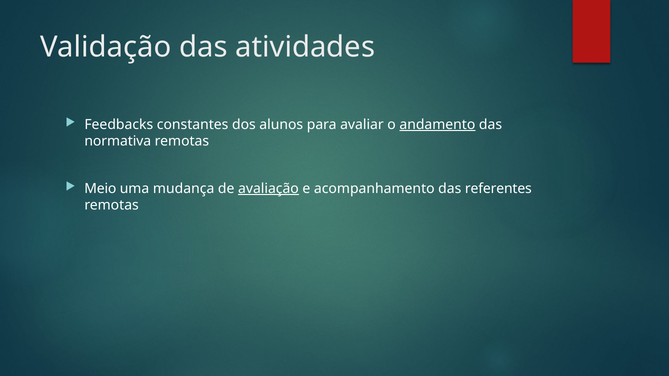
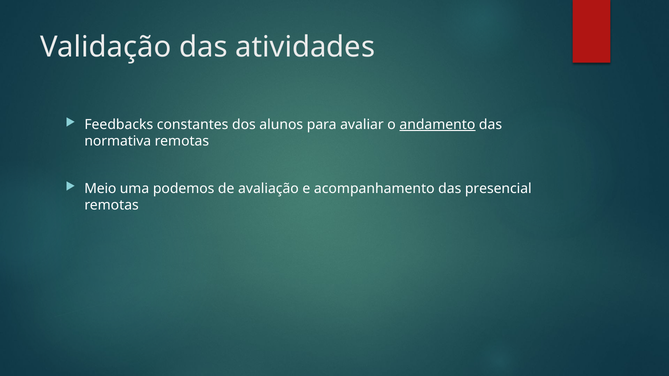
mudança: mudança -> podemos
avaliação underline: present -> none
referentes: referentes -> presencial
